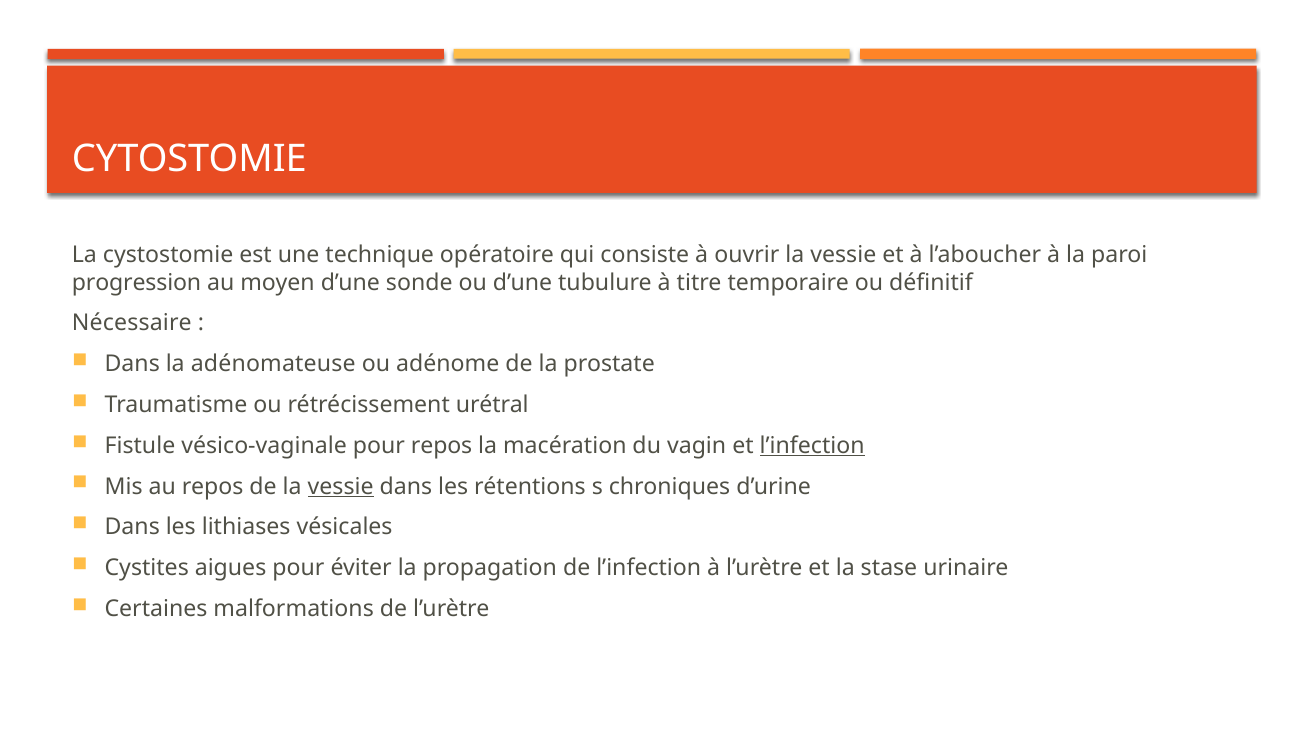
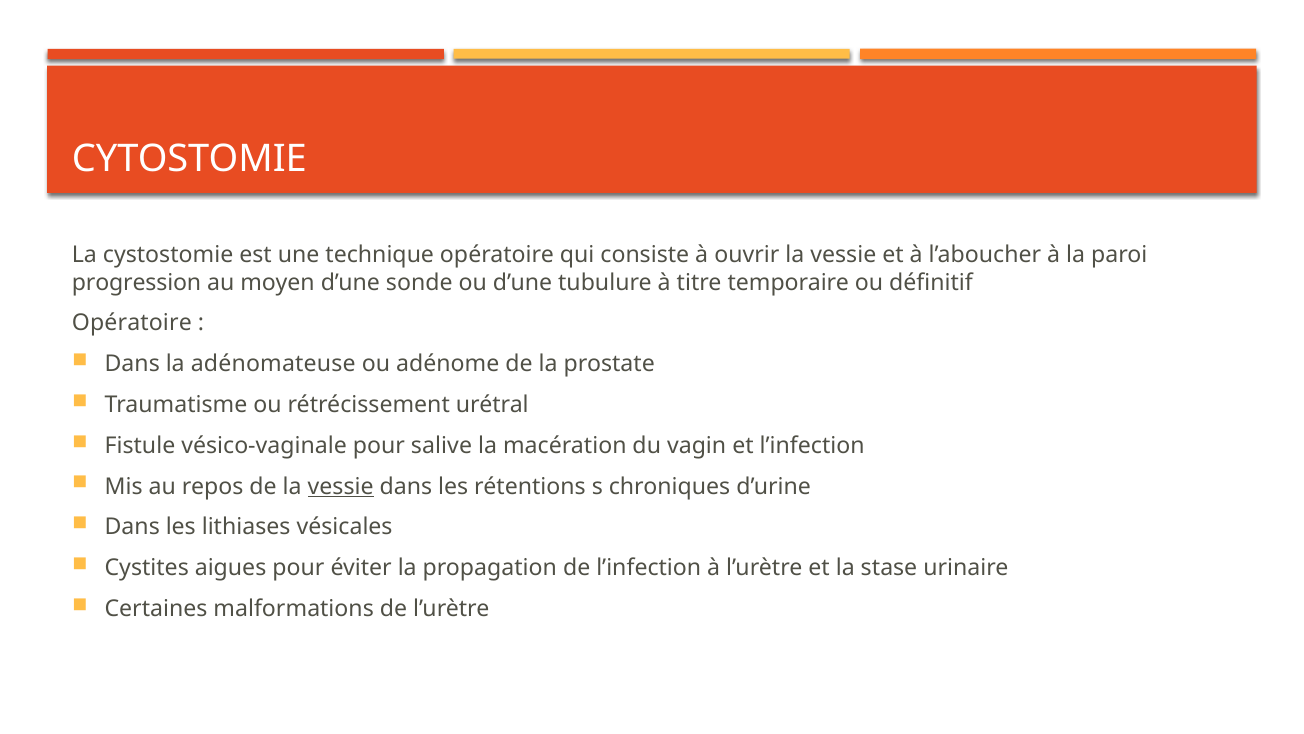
Nécessaire at (132, 323): Nécessaire -> Opératoire
pour repos: repos -> salive
l’infection at (812, 445) underline: present -> none
